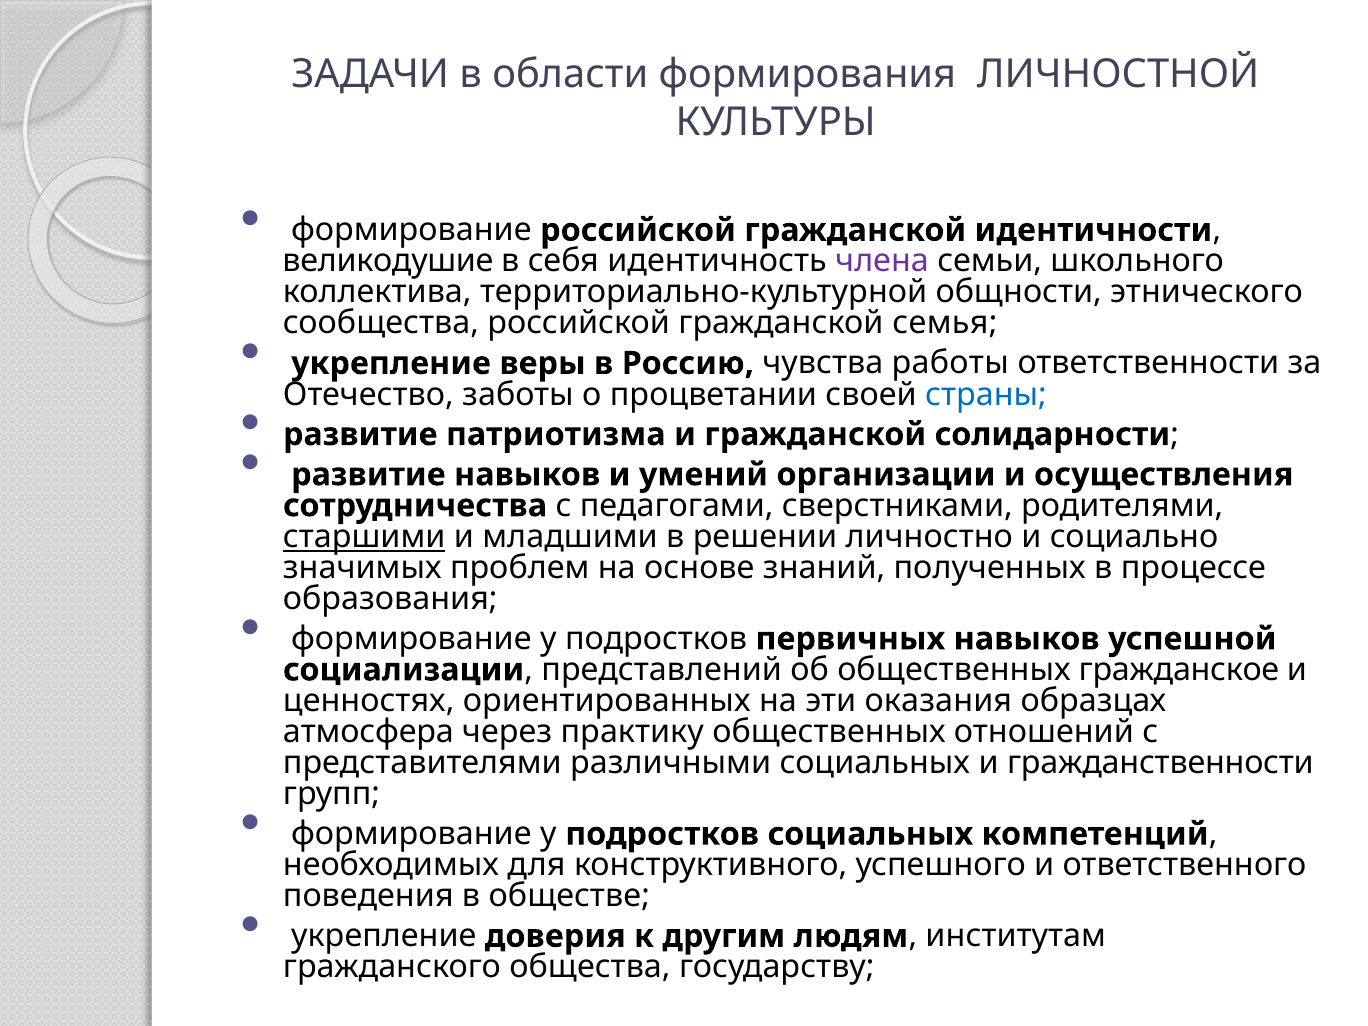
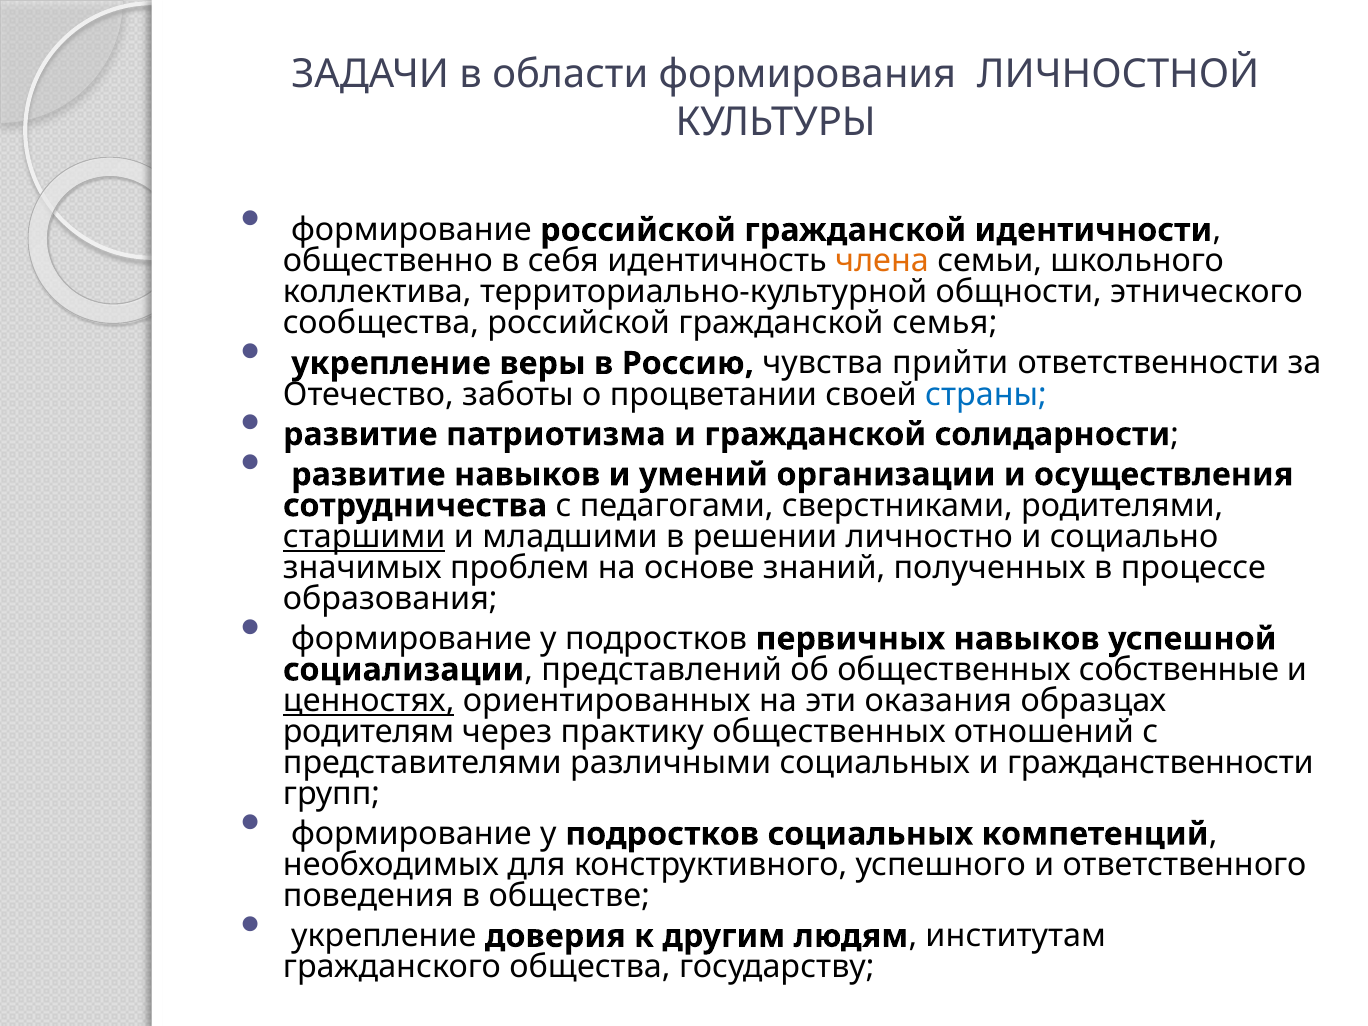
великодушие: великодушие -> общественно
члена colour: purple -> orange
работы: работы -> прийти
гражданское: гражданское -> собственные
ценностях underline: none -> present
атмосфера: атмосфера -> родителям
